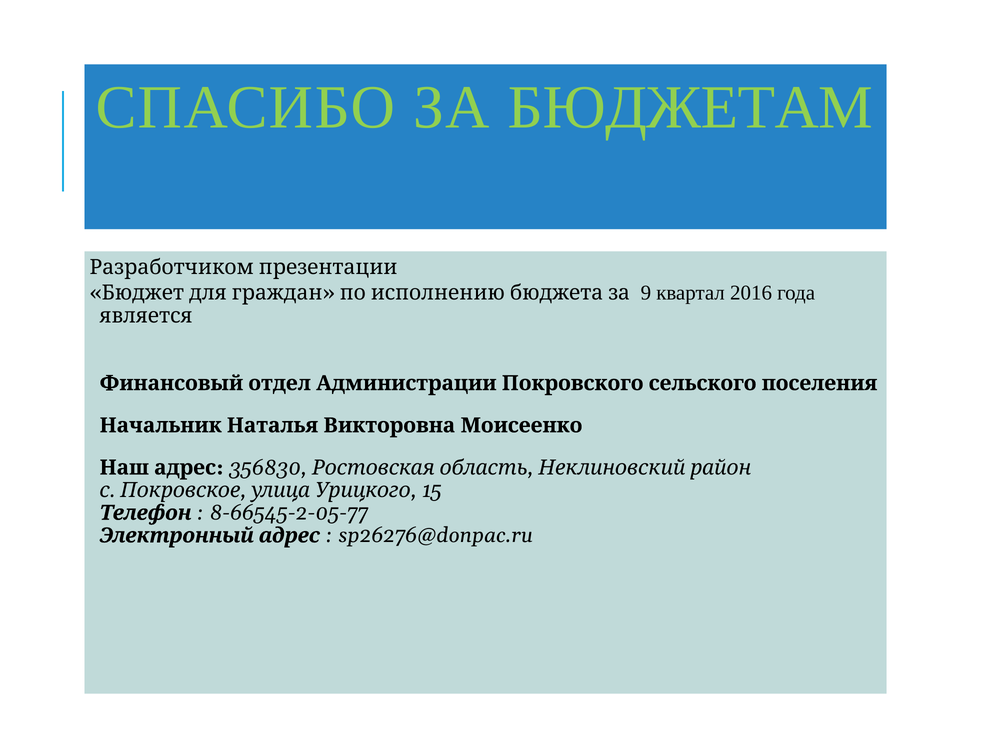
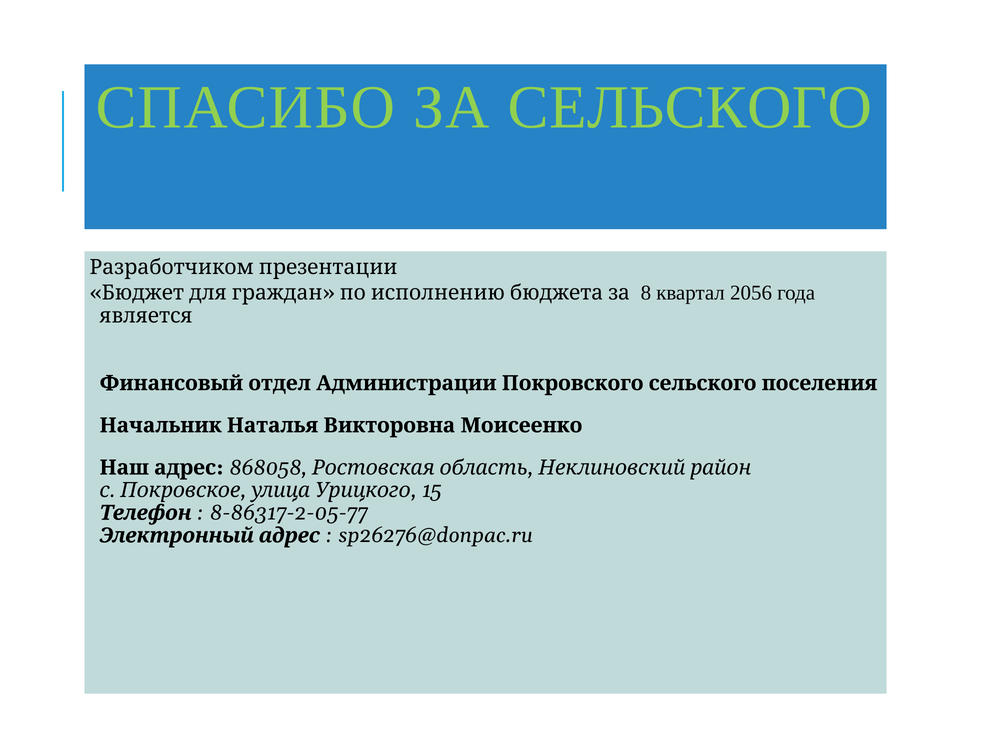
БЮДЖЕТАМ: БЮДЖЕТАМ -> СЕЛЬСКОГО
9: 9 -> 8
2016: 2016 -> 2056
356830: 356830 -> 868058
8-66545-2-05-77: 8-66545-2-05-77 -> 8-86317-2-05-77
